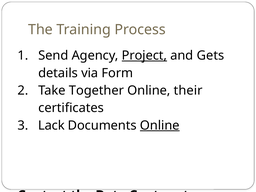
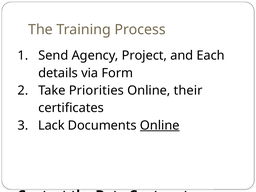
Project underline: present -> none
Gets: Gets -> Each
Together: Together -> Priorities
